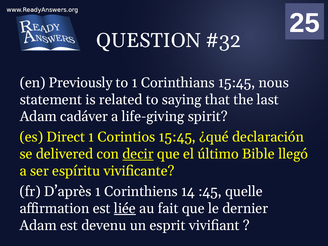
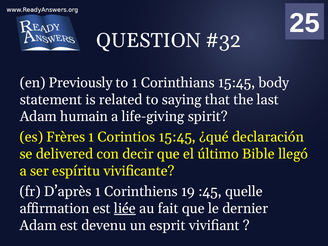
nous: nous -> body
cadáver: cadáver -> humain
Direct: Direct -> Frères
decir underline: present -> none
Corinthiens 14: 14 -> 19
